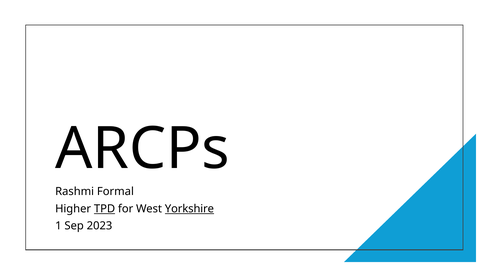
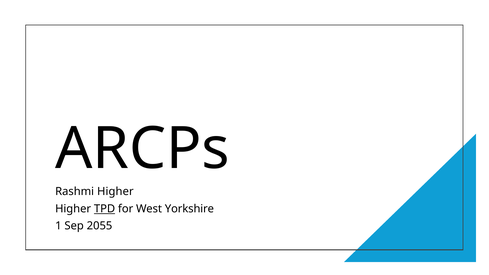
Rashmi Formal: Formal -> Higher
Yorkshire underline: present -> none
2023: 2023 -> 2055
